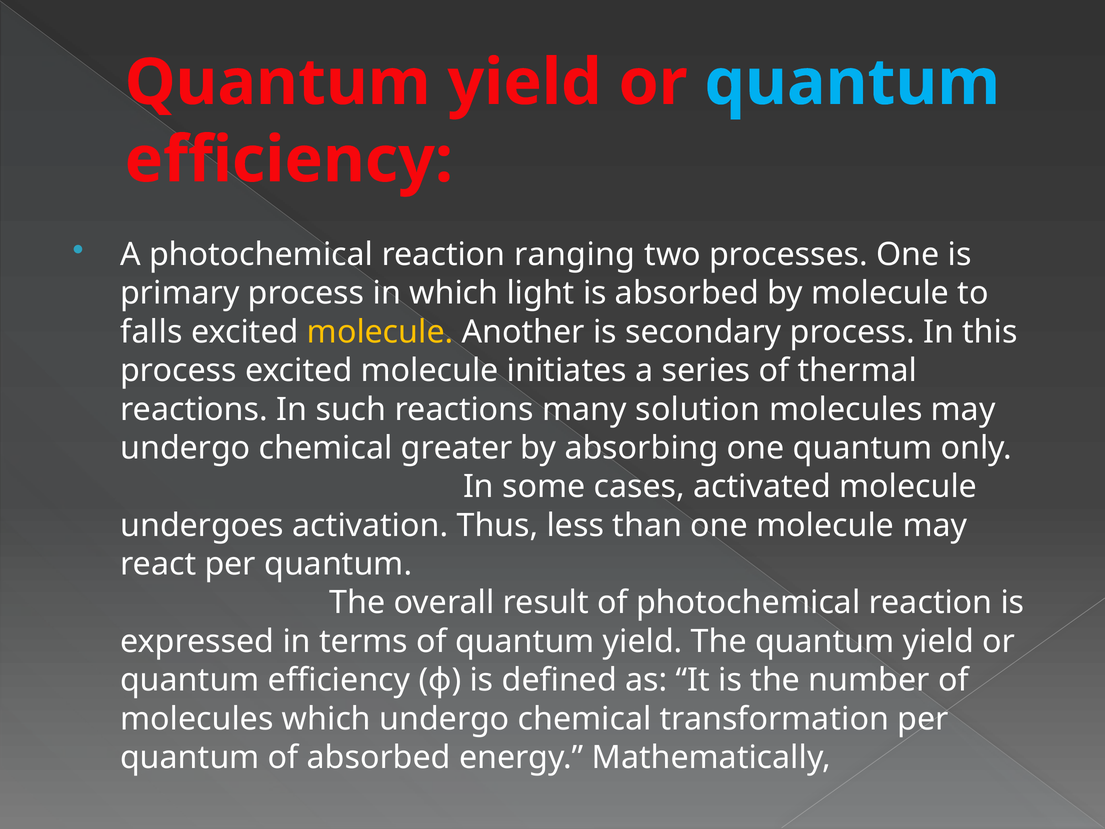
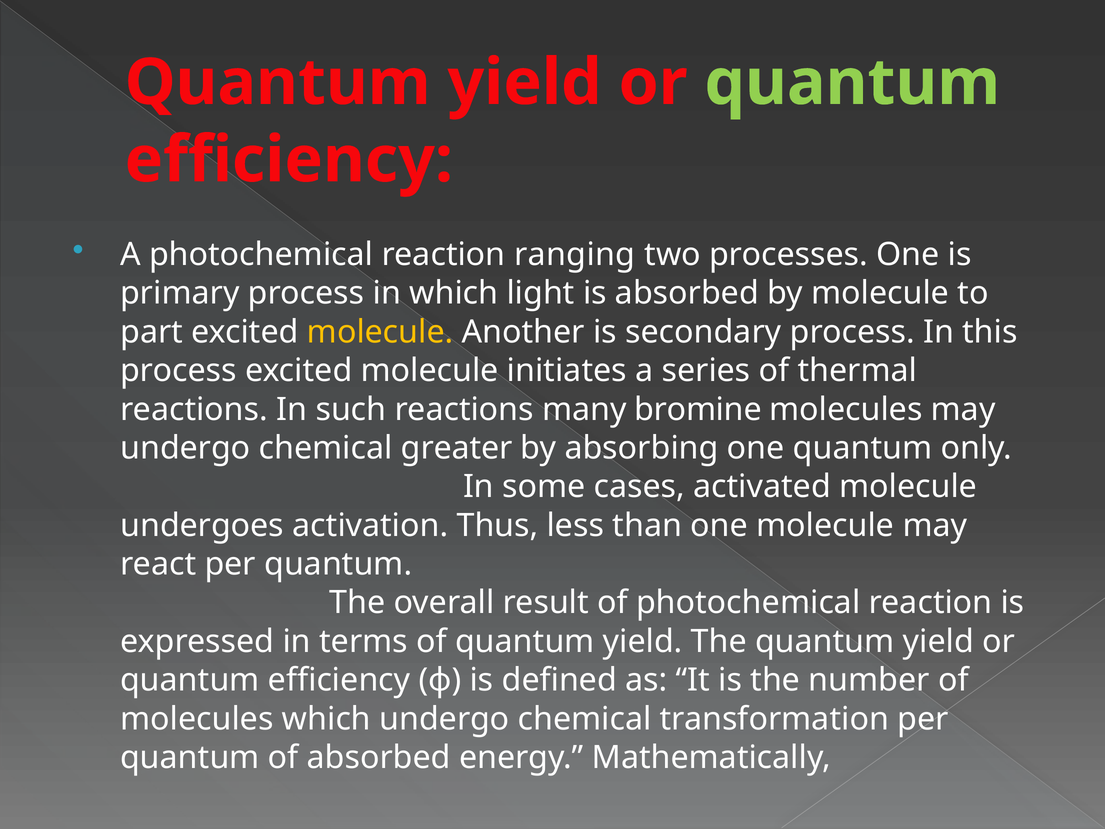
quantum at (852, 83) colour: light blue -> light green
falls: falls -> part
solution: solution -> bromine
